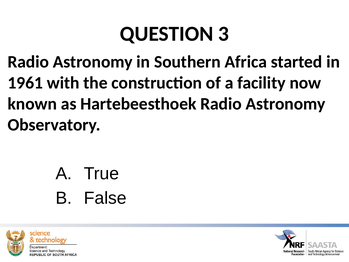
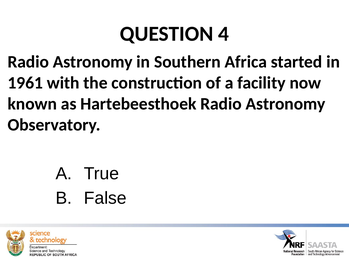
3: 3 -> 4
